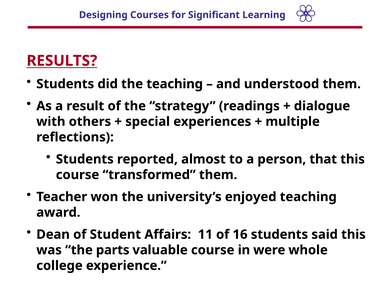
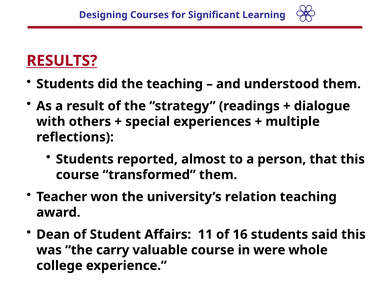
enjoyed: enjoyed -> relation
parts: parts -> carry
